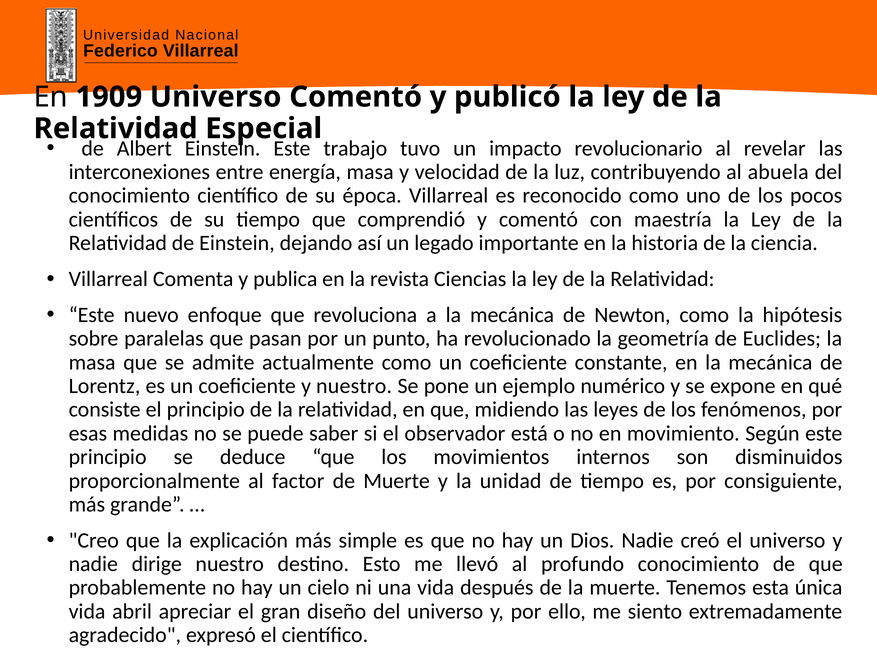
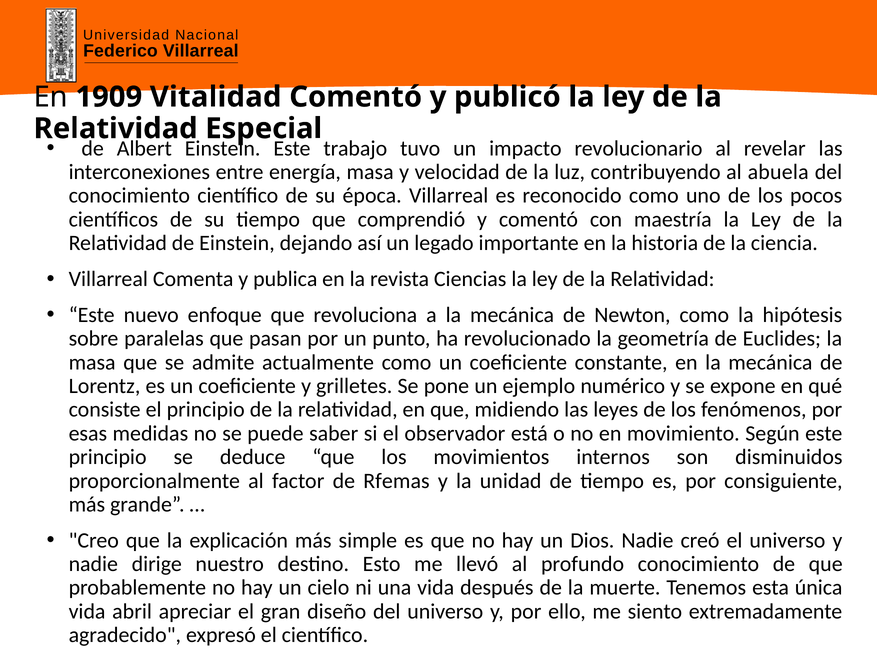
1909 Universo: Universo -> Vitalidad
y nuestro: nuestro -> grilletes
de Muerte: Muerte -> Rfemas
